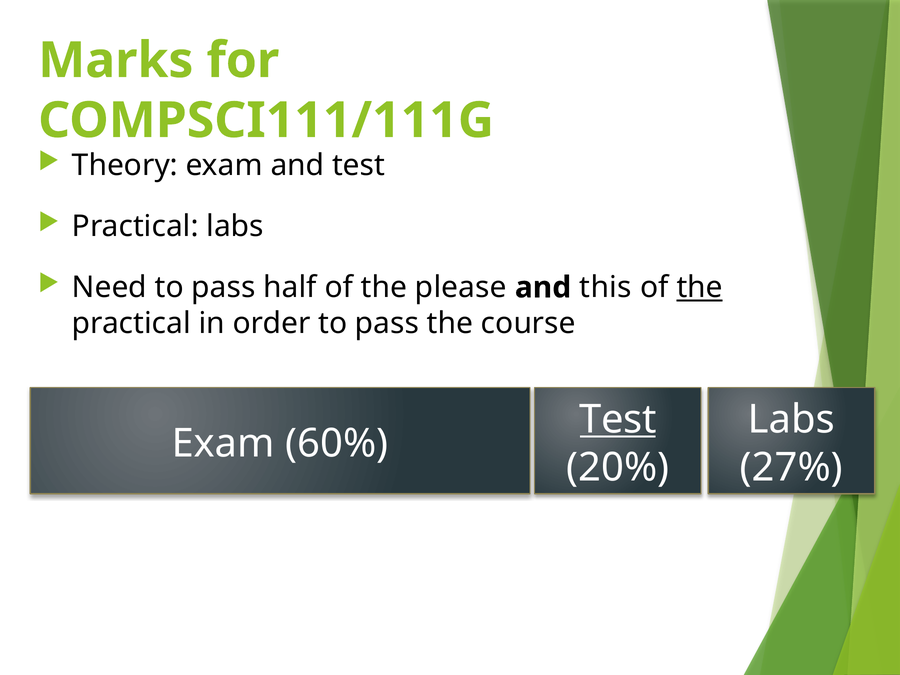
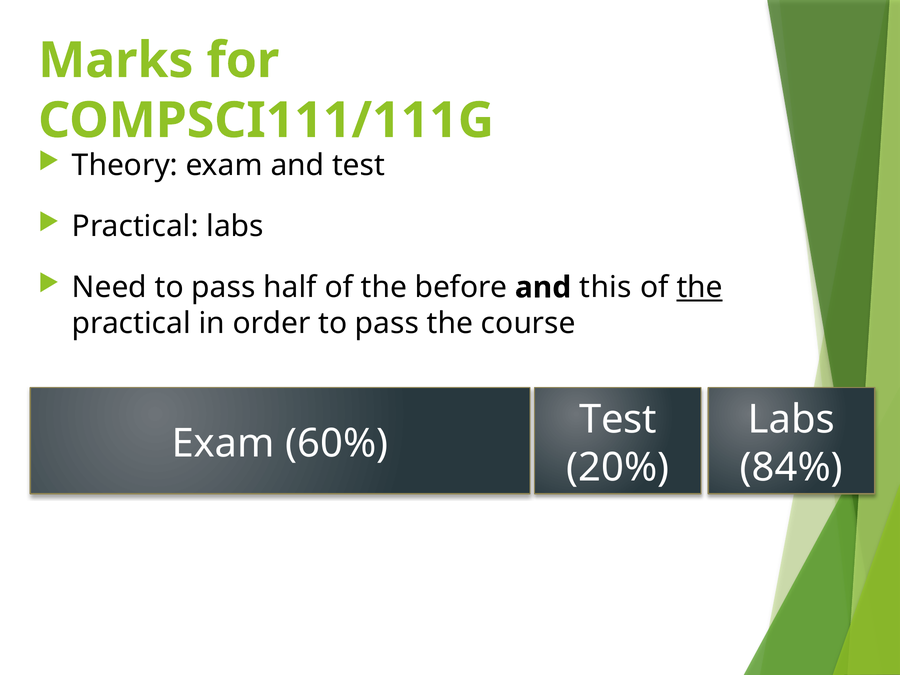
please: please -> before
Test at (618, 419) underline: present -> none
27%: 27% -> 84%
